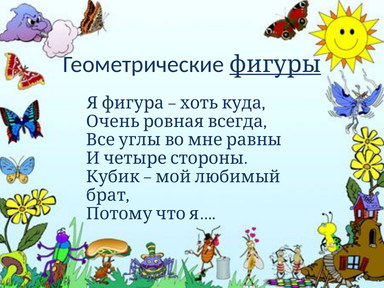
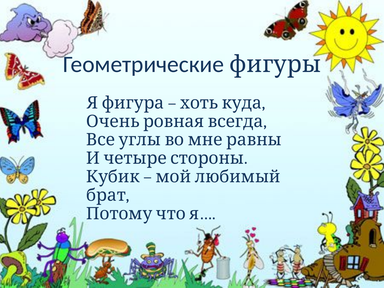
фигуры underline: present -> none
